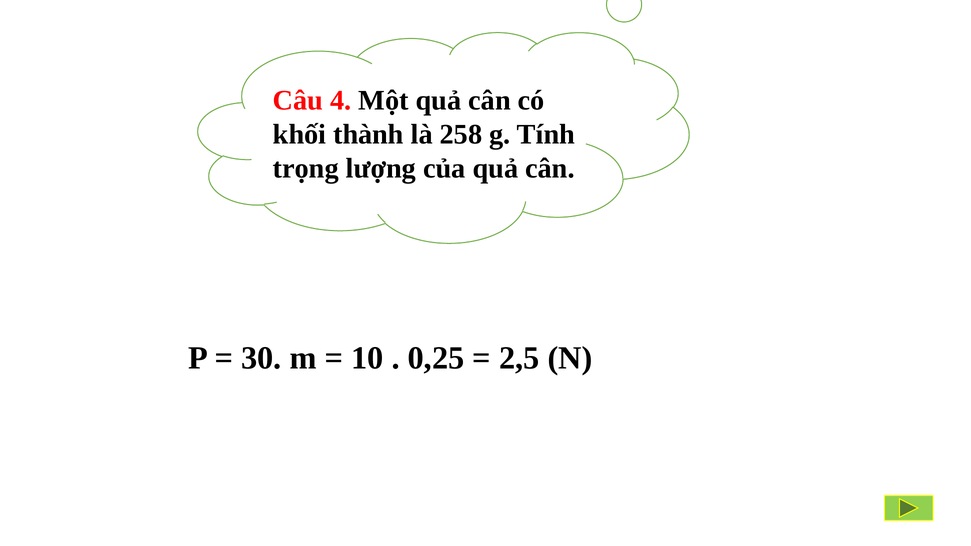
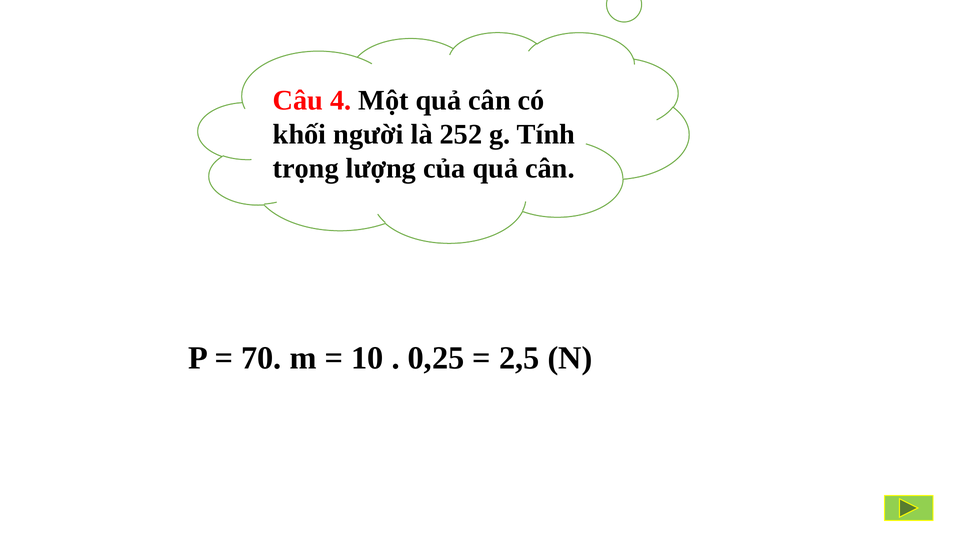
thành: thành -> người
258: 258 -> 252
30: 30 -> 70
